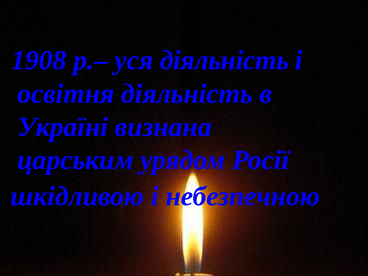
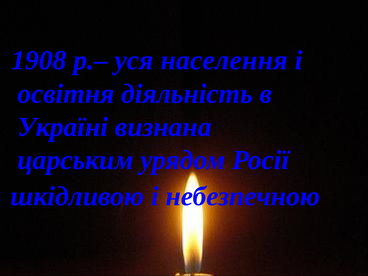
уся діяльність: діяльність -> населення
